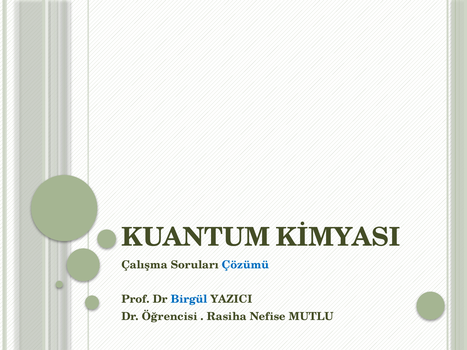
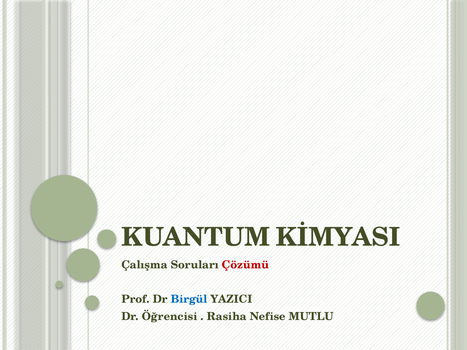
Çözümü colour: blue -> red
